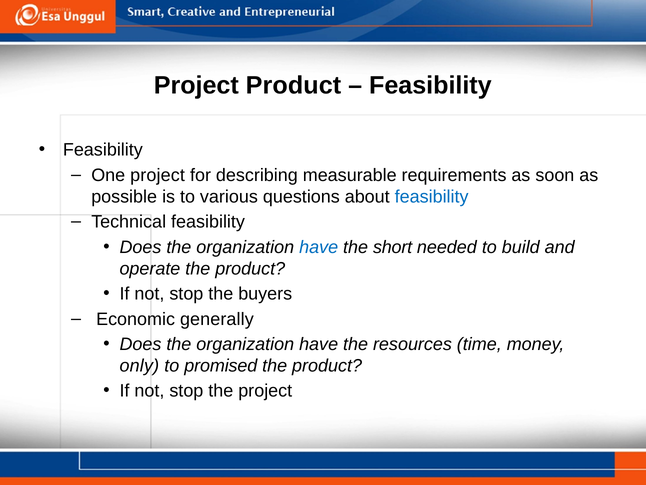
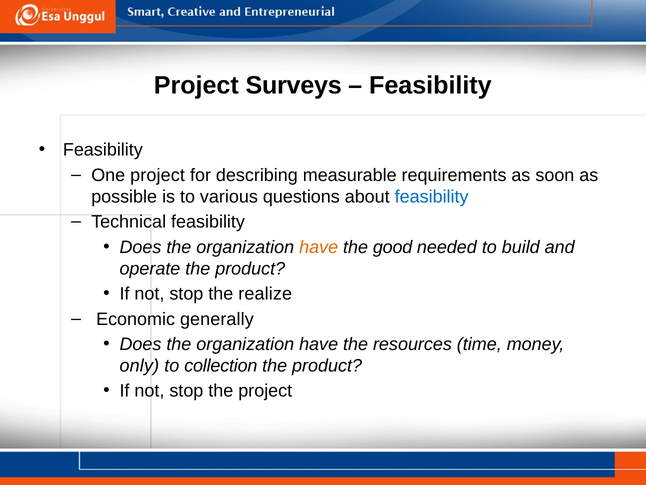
Project Product: Product -> Surveys
have at (319, 247) colour: blue -> orange
short: short -> good
buyers: buyers -> realize
promised: promised -> collection
